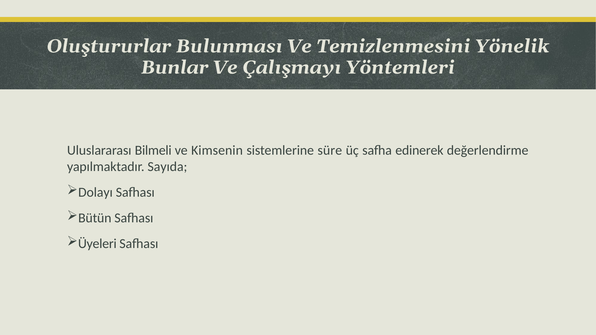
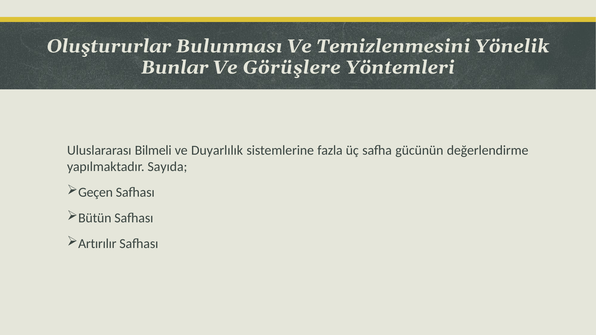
Çalışmayı: Çalışmayı -> Görüşlere
Kimsenin: Kimsenin -> Duyarlılık
süre: süre -> fazla
edinerek: edinerek -> gücünün
Dolayı: Dolayı -> Geçen
Üyeleri: Üyeleri -> Artırılır
